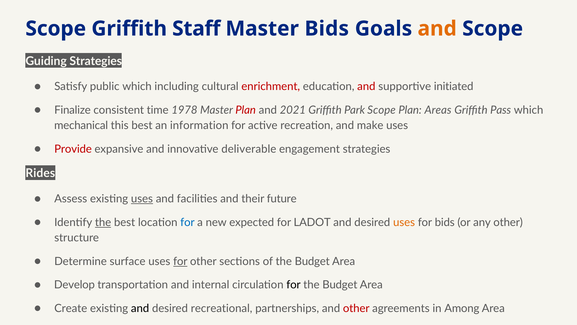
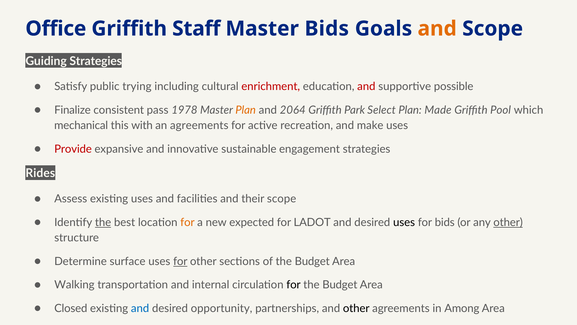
Scope at (56, 29): Scope -> Office
public which: which -> trying
initiated: initiated -> possible
time: time -> pass
Plan at (246, 110) colour: red -> orange
2021: 2021 -> 2064
Park Scope: Scope -> Select
Areas: Areas -> Made
Pass: Pass -> Pool
this best: best -> with
an information: information -> agreements
deliverable: deliverable -> sustainable
uses at (142, 199) underline: present -> none
their future: future -> scope
for at (187, 222) colour: blue -> orange
uses at (404, 222) colour: orange -> black
other at (508, 222) underline: none -> present
Develop: Develop -> Walking
Create: Create -> Closed
and at (140, 308) colour: black -> blue
recreational: recreational -> opportunity
other at (356, 308) colour: red -> black
